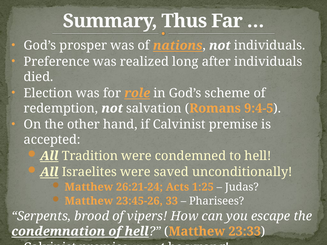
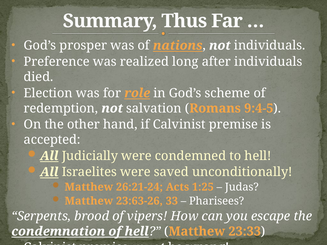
Tradition: Tradition -> Judicially
23:45-26: 23:45-26 -> 23:63-26
